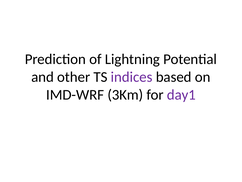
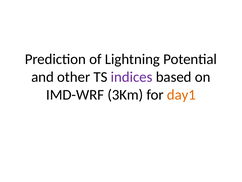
day1 colour: purple -> orange
